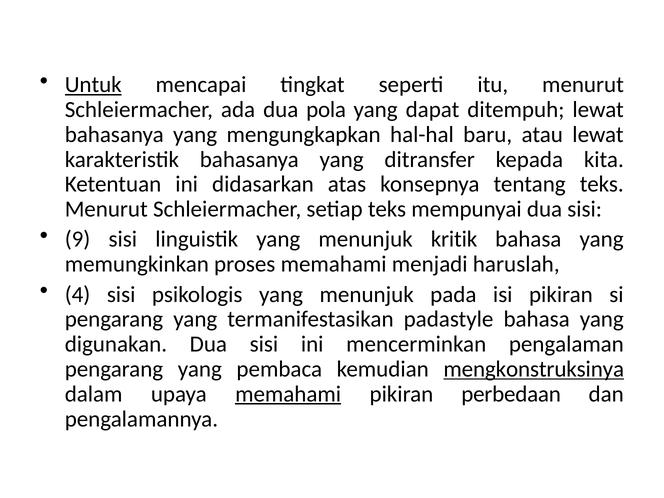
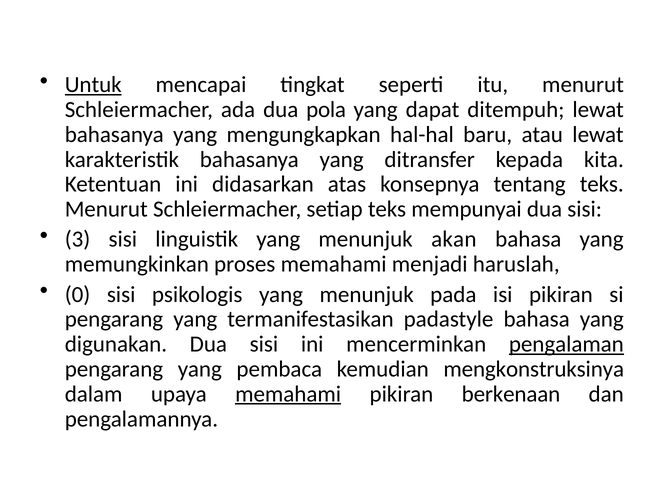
9: 9 -> 3
kritik: kritik -> akan
4: 4 -> 0
pengalaman underline: none -> present
mengkonstruksinya underline: present -> none
perbedaan: perbedaan -> berkenaan
